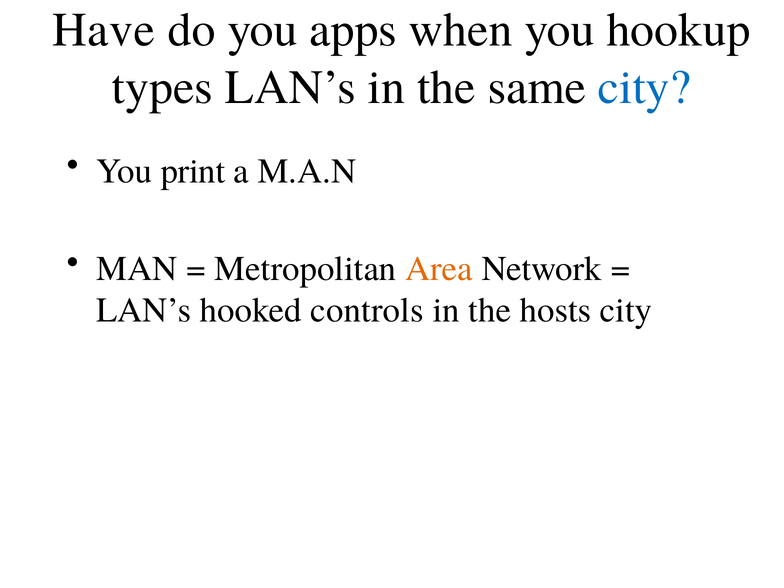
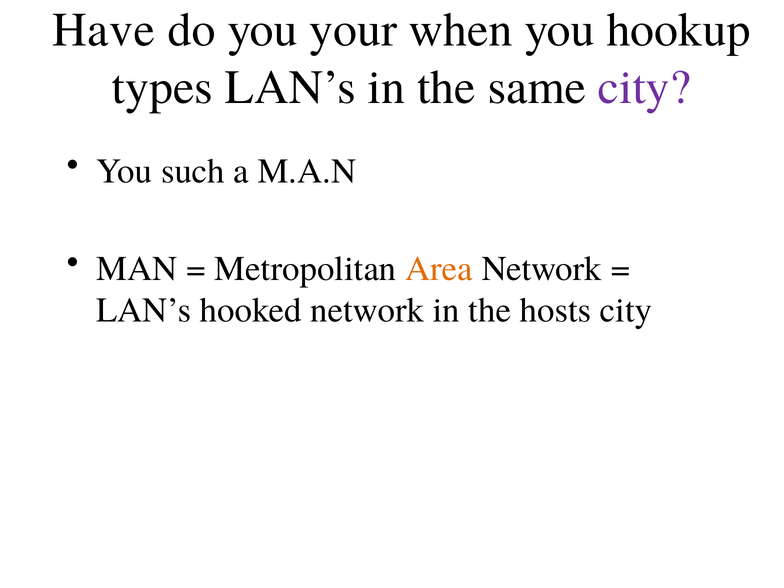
apps: apps -> your
city at (645, 88) colour: blue -> purple
print: print -> such
hooked controls: controls -> network
